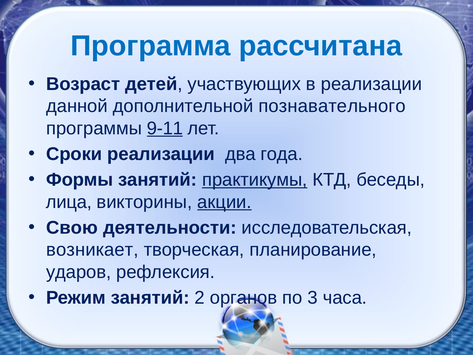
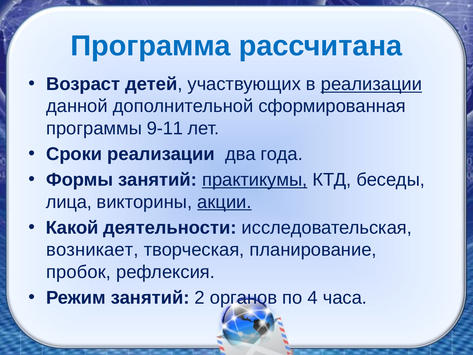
реализации at (371, 84) underline: none -> present
познавательного: познавательного -> сформированная
9-11 underline: present -> none
Свою: Свою -> Какой
ударов: ударов -> пробок
3: 3 -> 4
